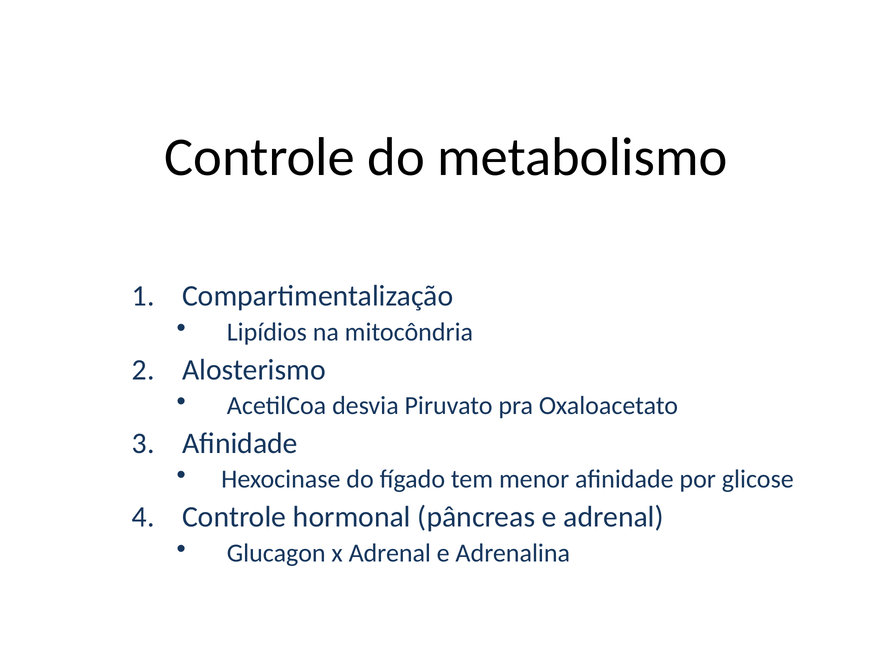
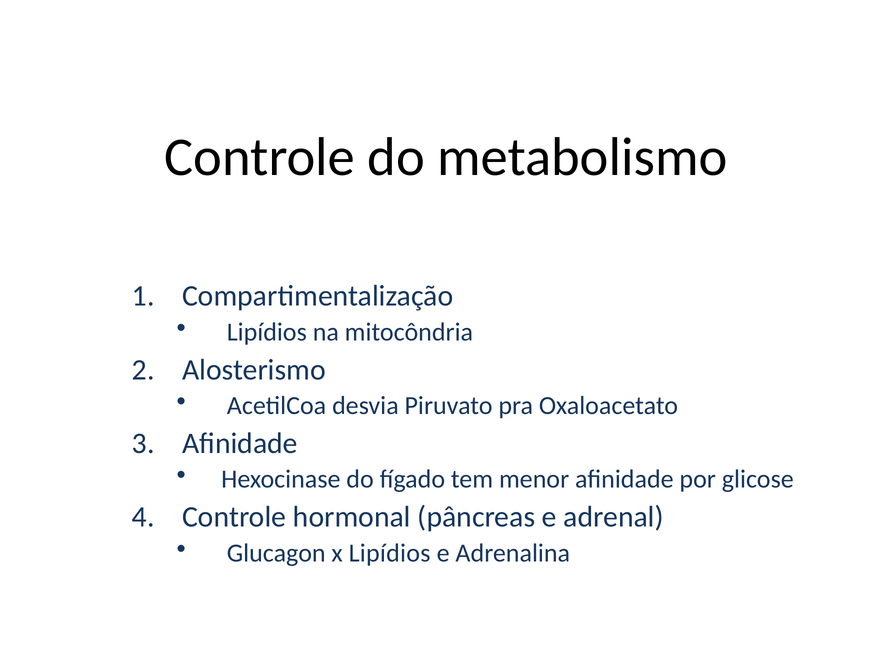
x Adrenal: Adrenal -> Lipídios
